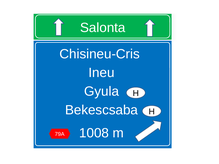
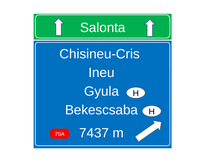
1008: 1008 -> 7437
